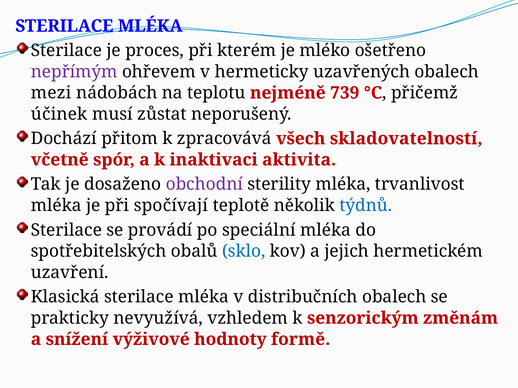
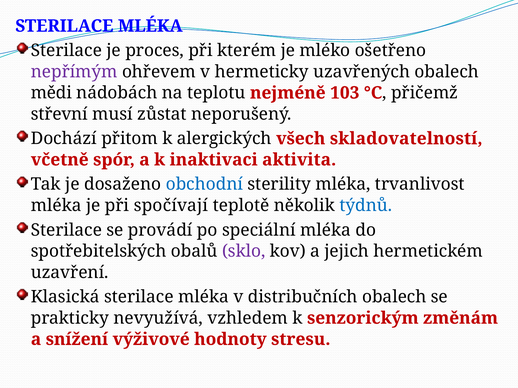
mezi: mezi -> mědi
739: 739 -> 103
účinek: účinek -> střevní
zpracovává: zpracovává -> alergických
obchodní colour: purple -> blue
sklo colour: blue -> purple
formě: formě -> stresu
